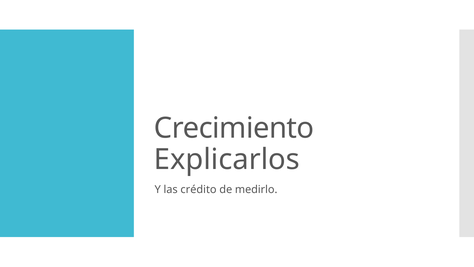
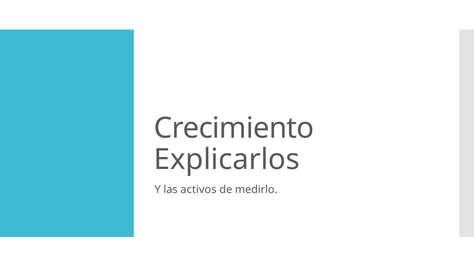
crédito: crédito -> activos
